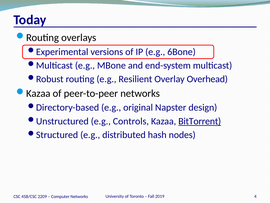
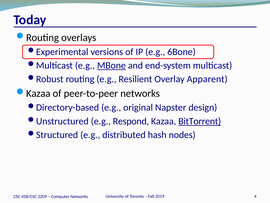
MBone underline: none -> present
Overhead: Overhead -> Apparent
Controls: Controls -> Respond
